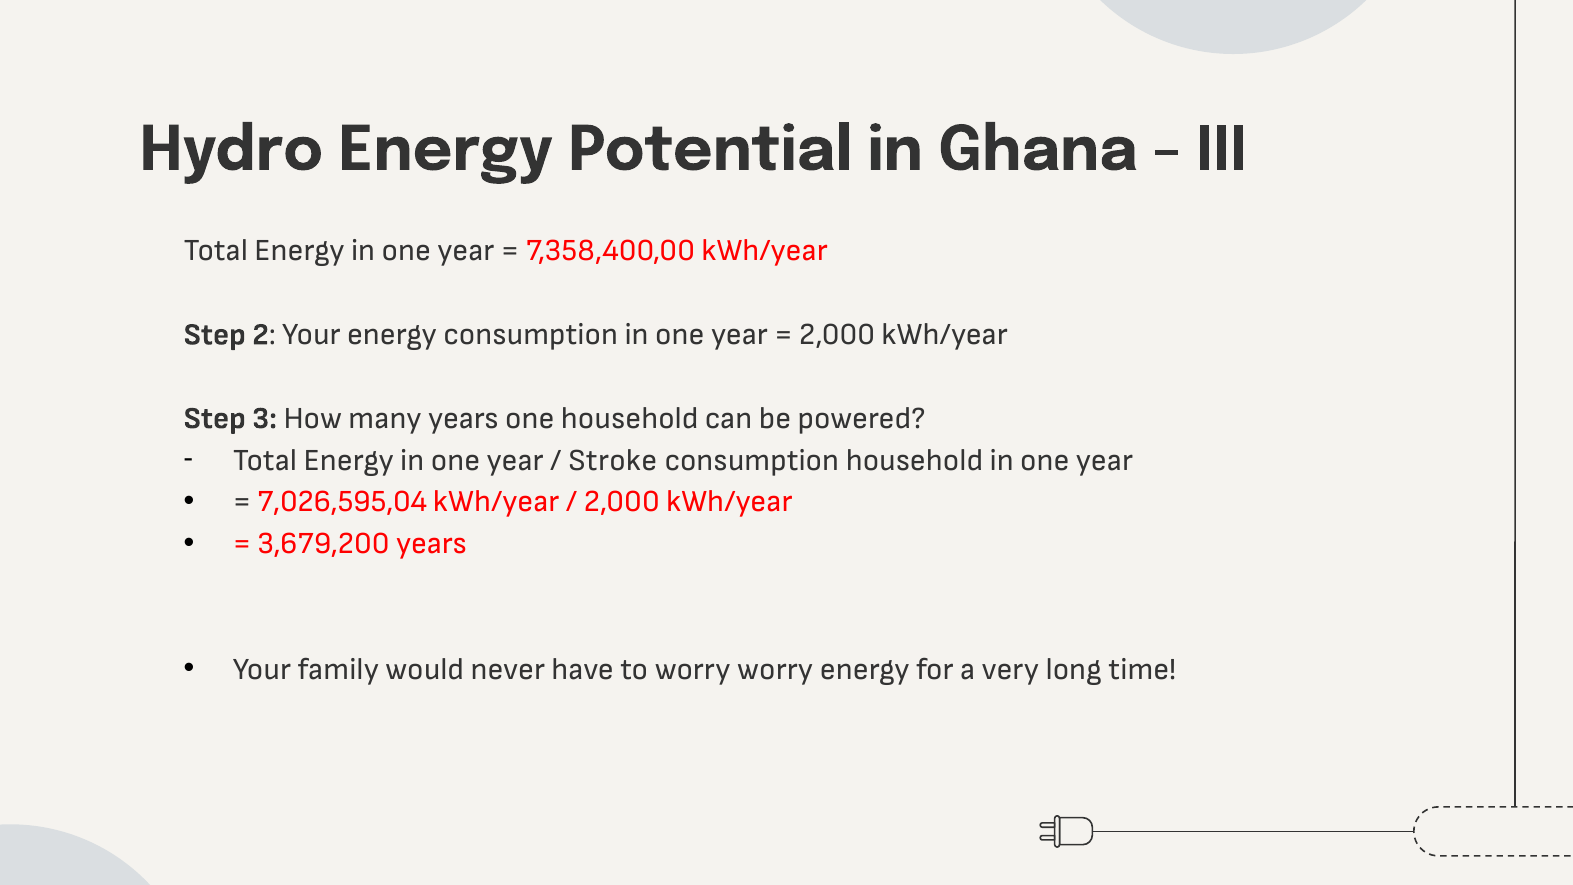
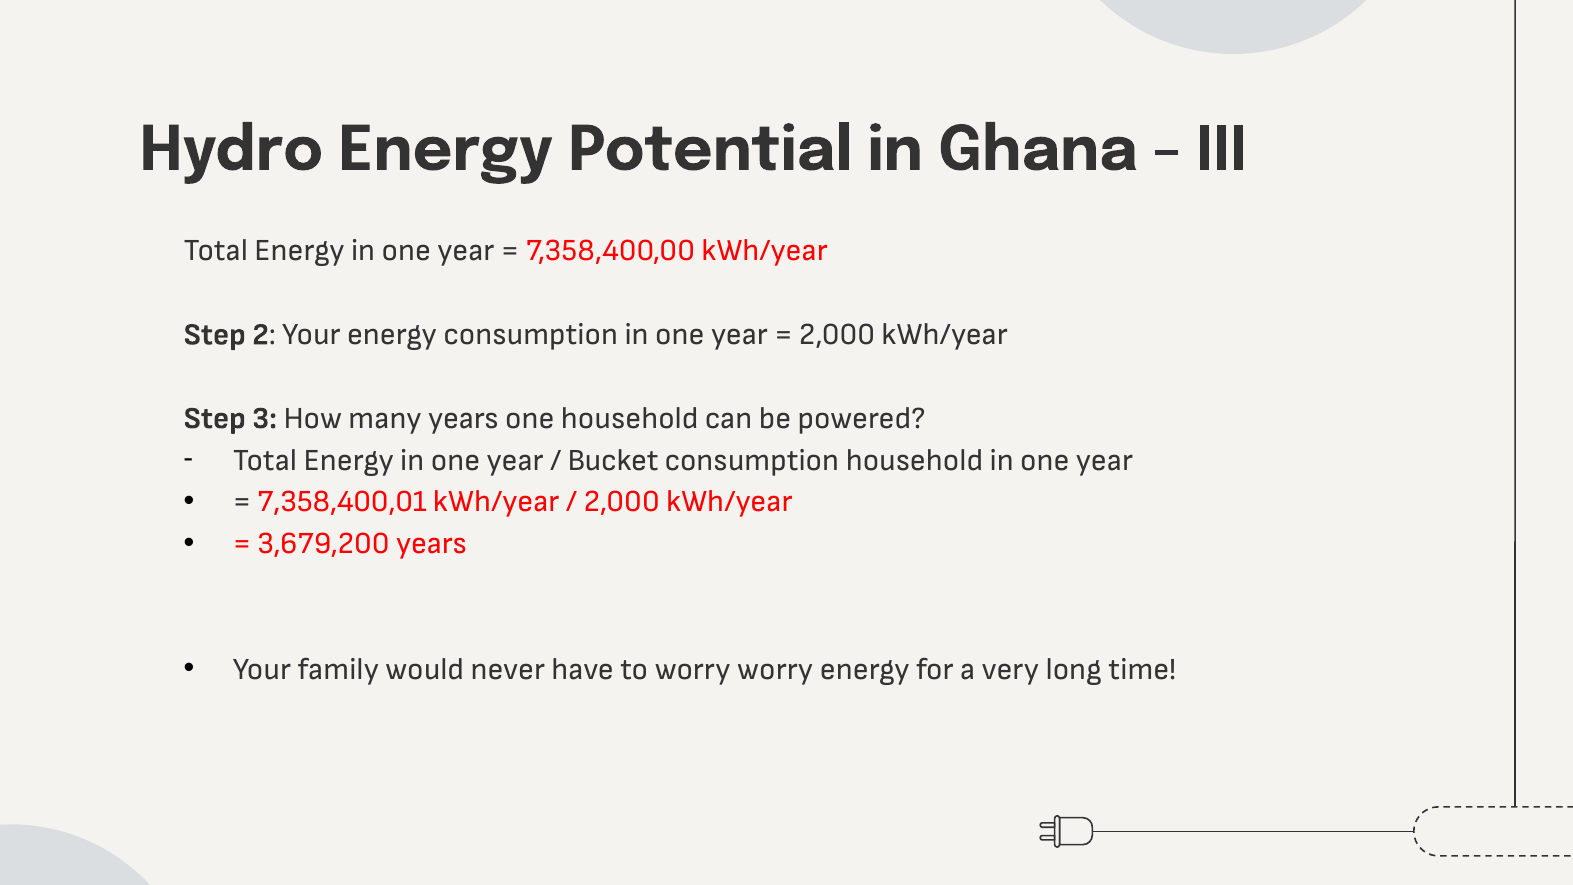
Stroke: Stroke -> Bucket
7,026,595,04: 7,026,595,04 -> 7,358,400,01
